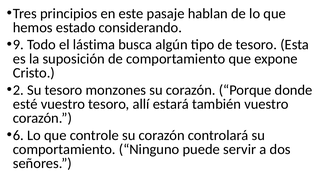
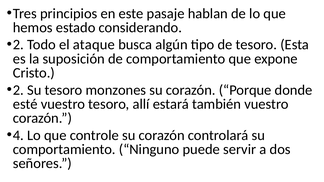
9 at (18, 45): 9 -> 2
lástima: lástima -> ataque
6: 6 -> 4
